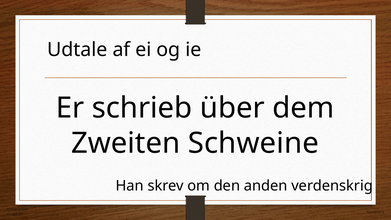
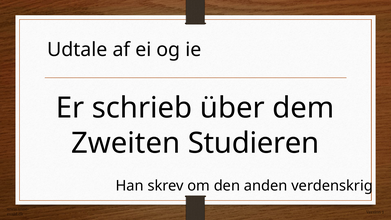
Schweine: Schweine -> Studieren
